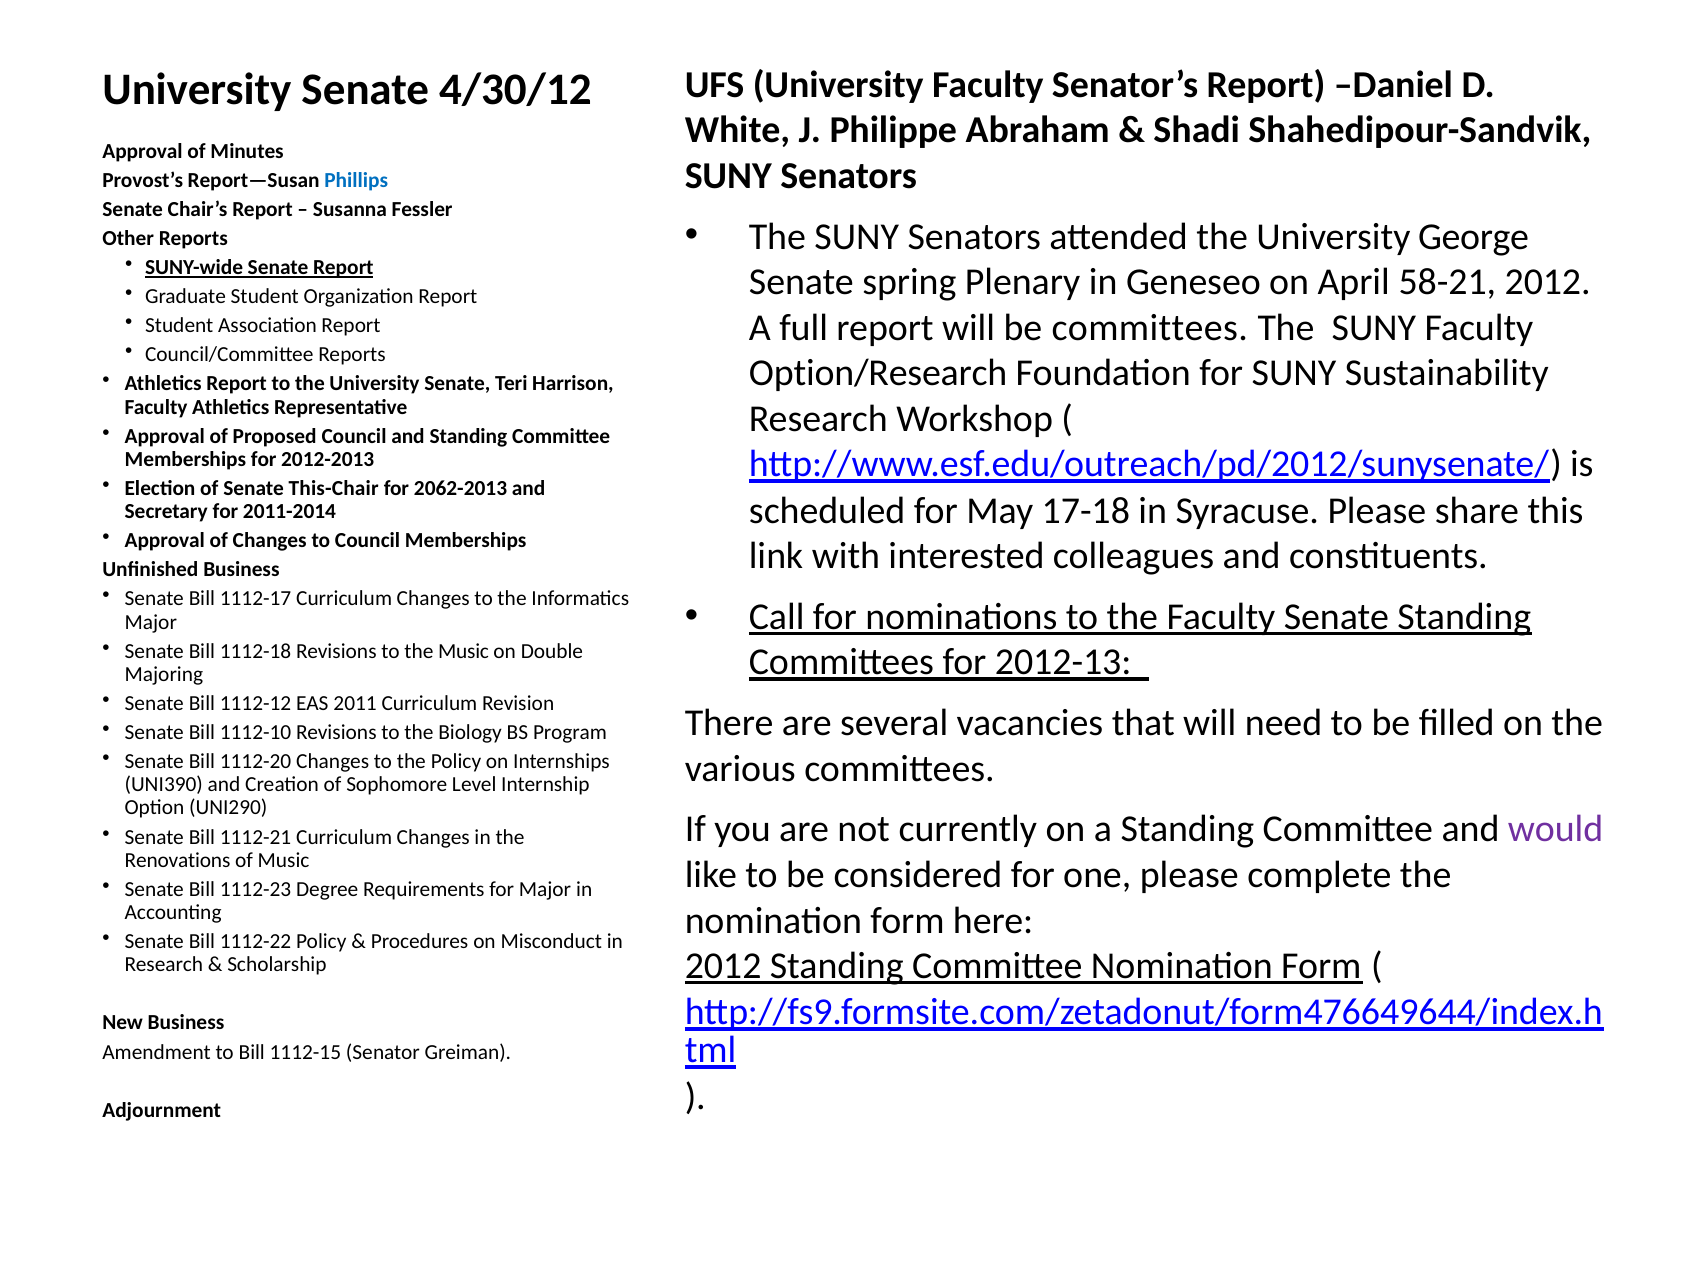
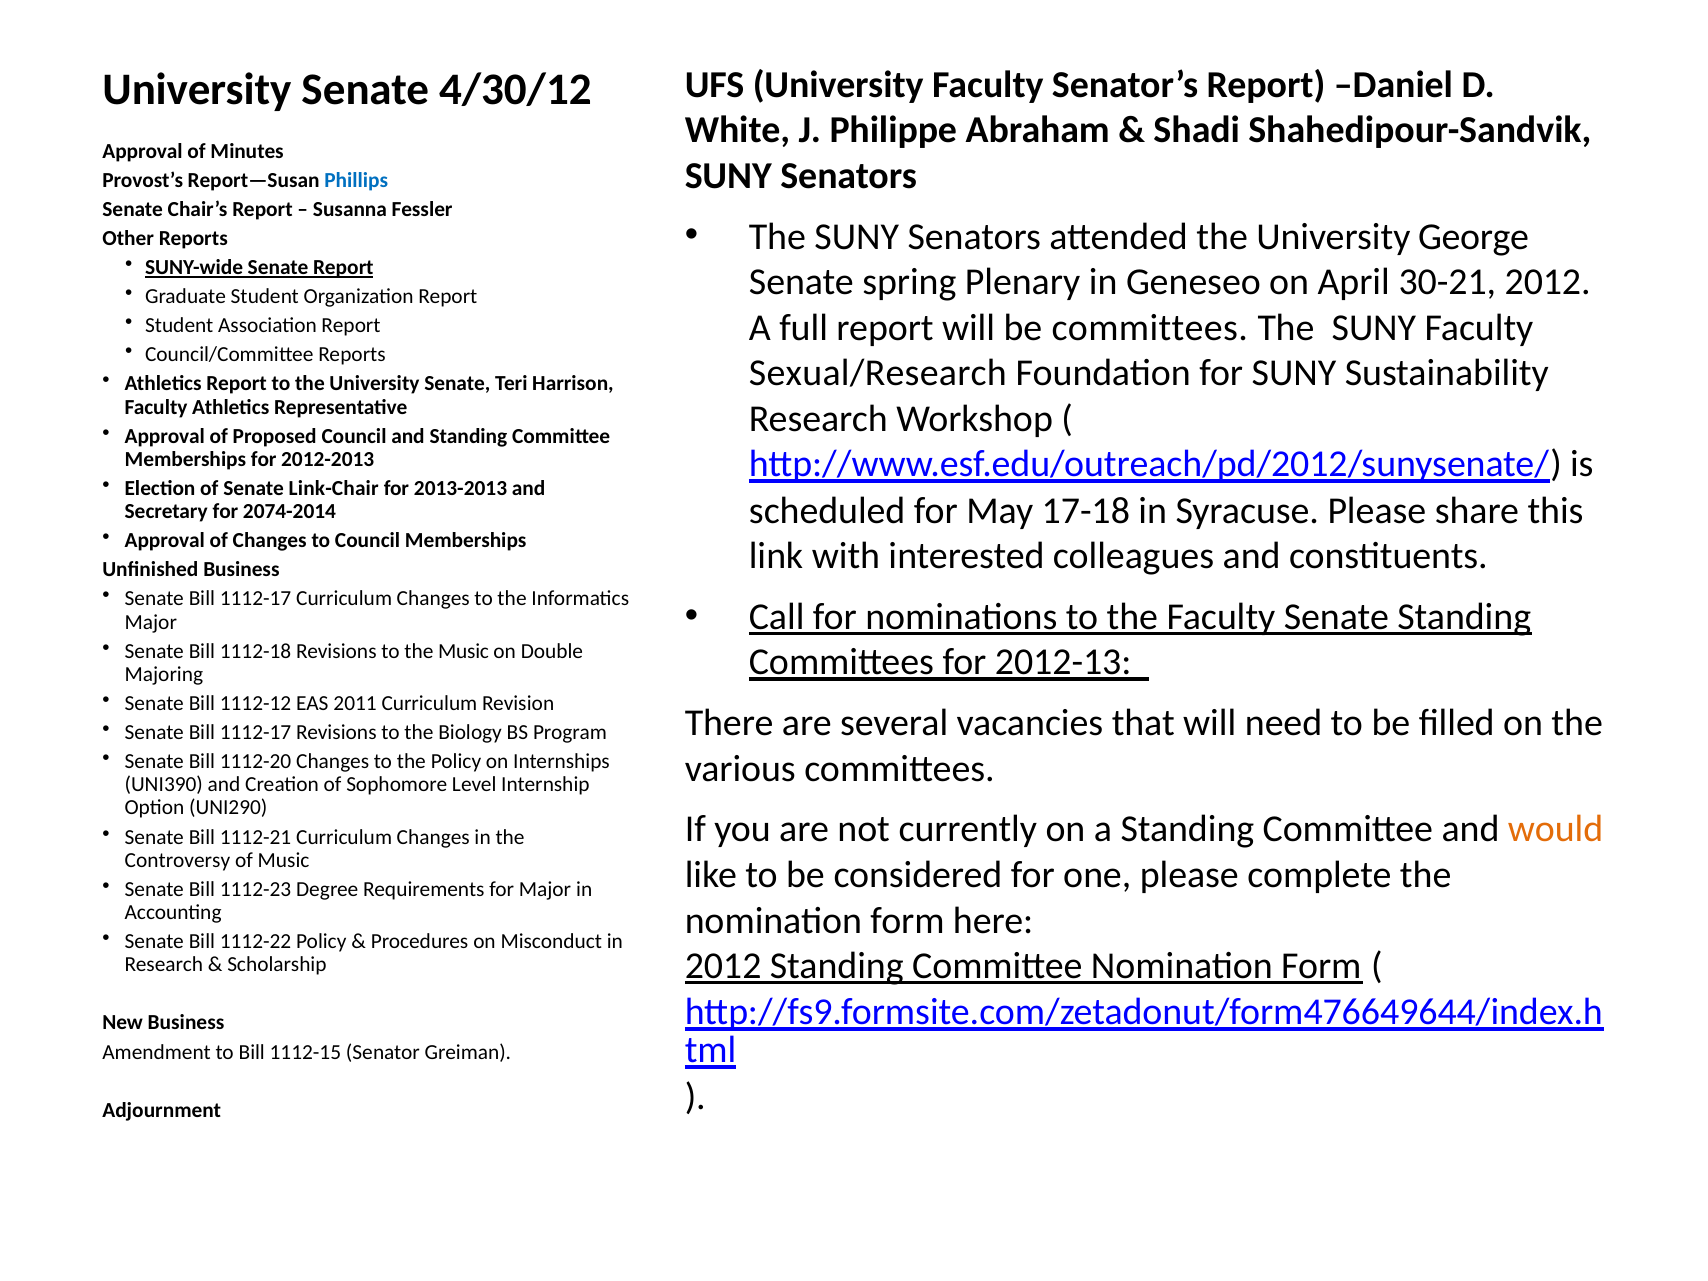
58-21: 58-21 -> 30-21
Option/Research: Option/Research -> Sexual/Research
This-Chair: This-Chair -> Link-Chair
2062-2013: 2062-2013 -> 2013-2013
2011-2014: 2011-2014 -> 2074-2014
1112-10 at (256, 732): 1112-10 -> 1112-17
would colour: purple -> orange
Renovations: Renovations -> Controversy
